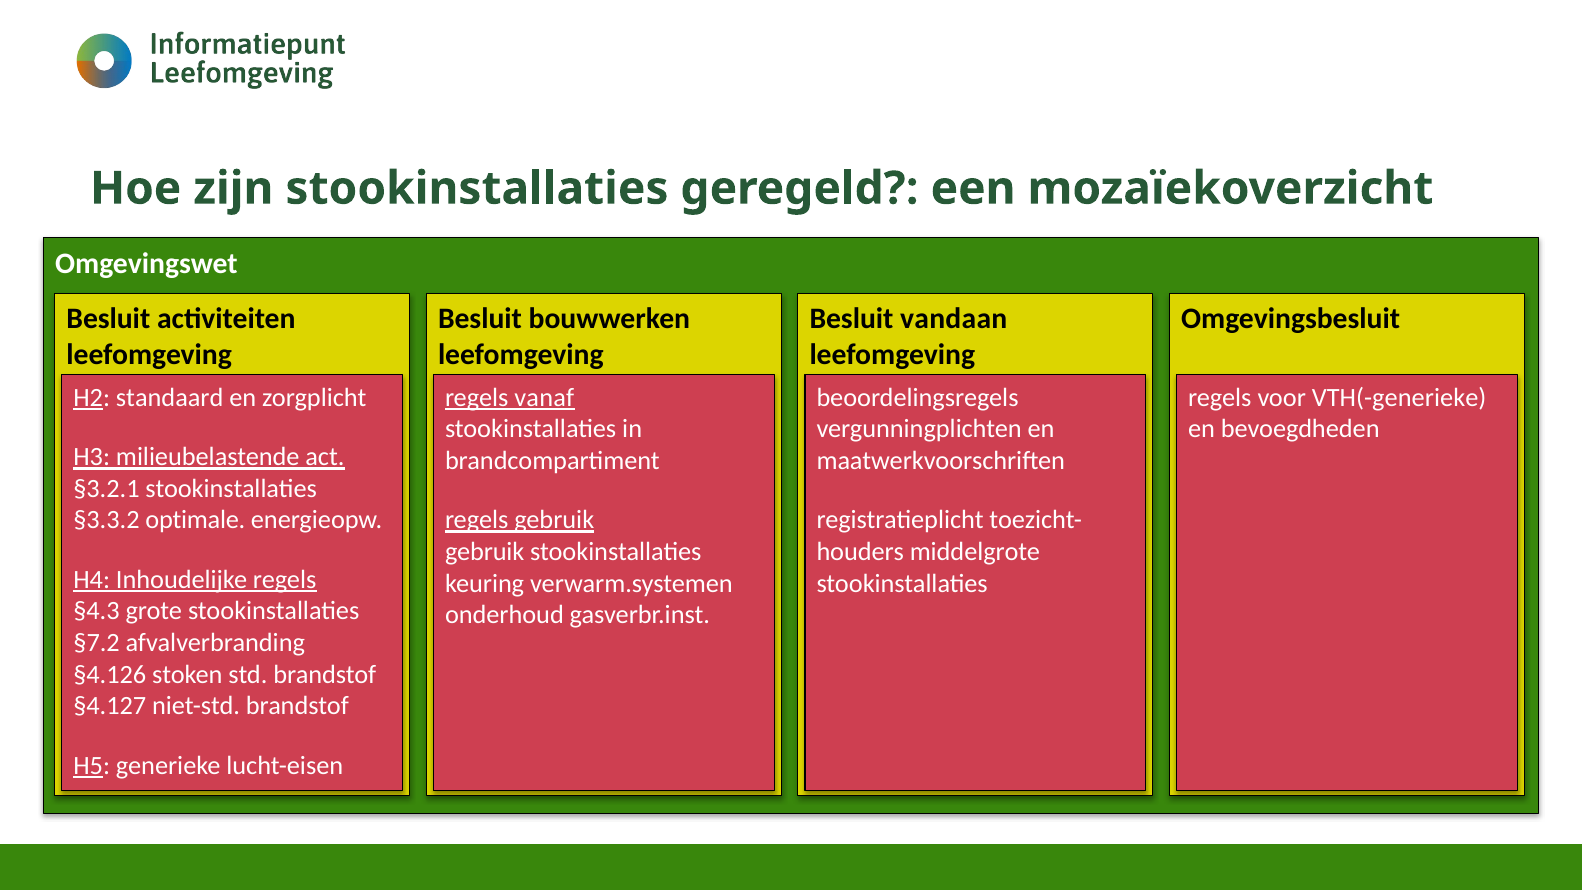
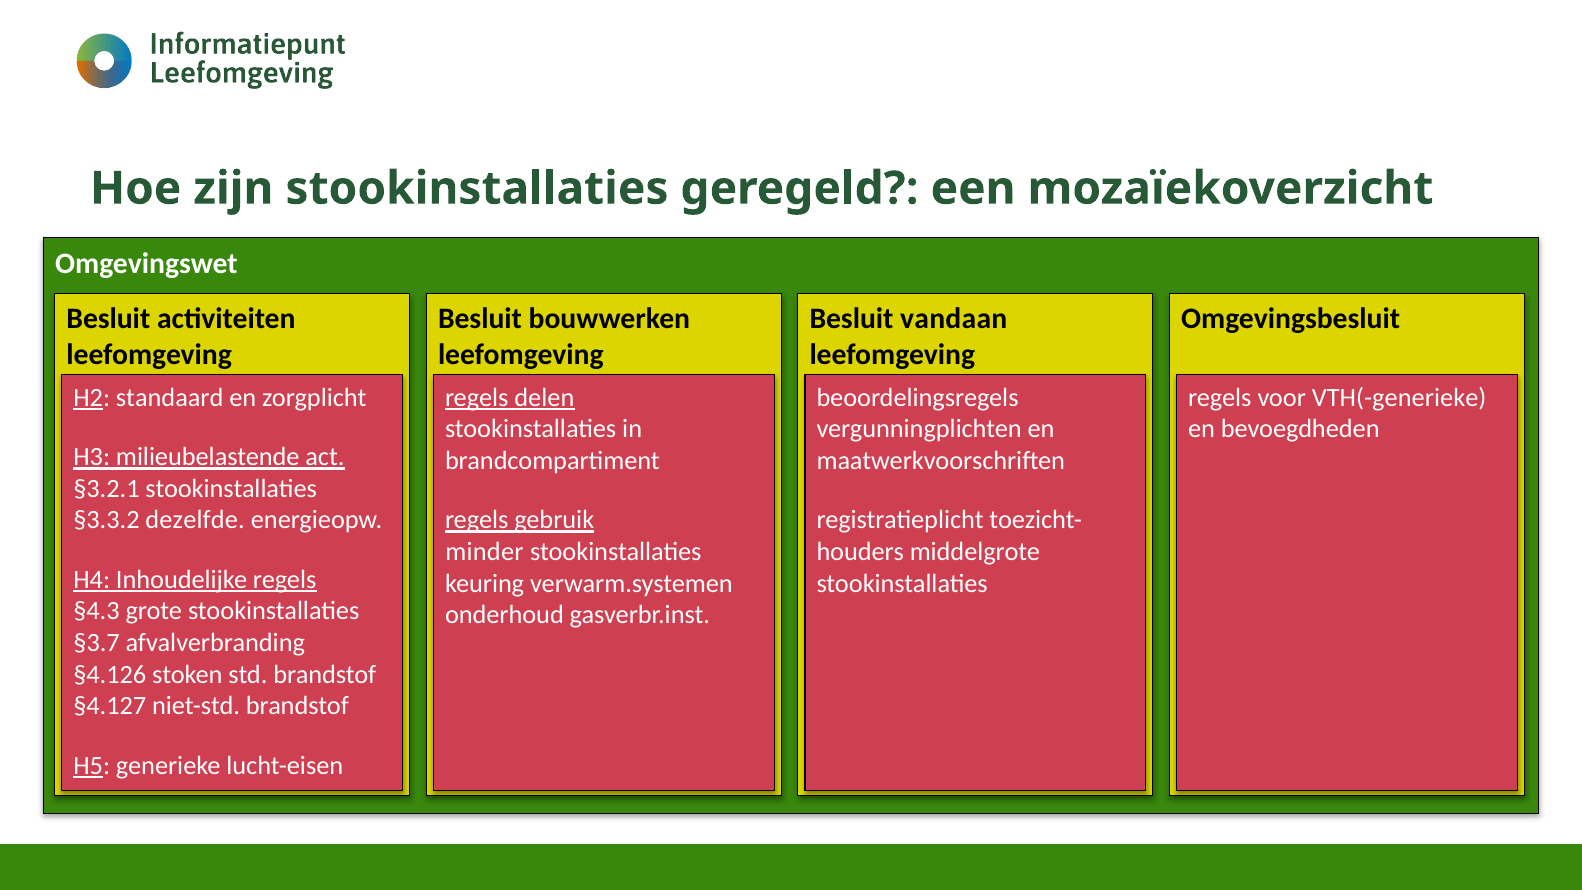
vanaf: vanaf -> delen
optimale: optimale -> dezelfde
gebruik at (485, 552): gebruik -> minder
§7.2: §7.2 -> §3.7
